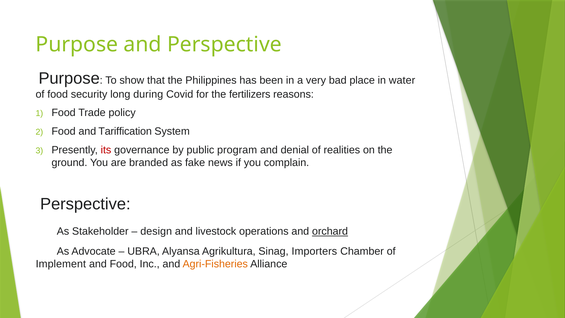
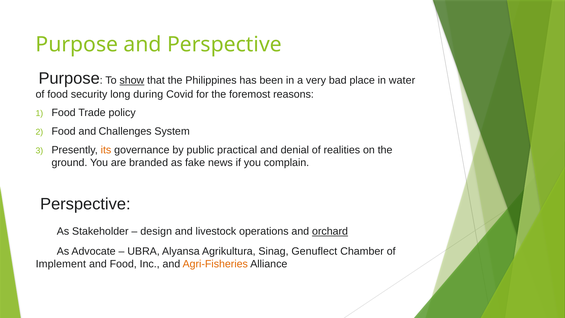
show underline: none -> present
fertilizers: fertilizers -> foremost
Tariffication: Tariffication -> Challenges
its colour: red -> orange
program: program -> practical
Importers: Importers -> Genuflect
